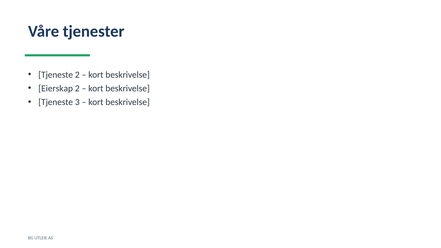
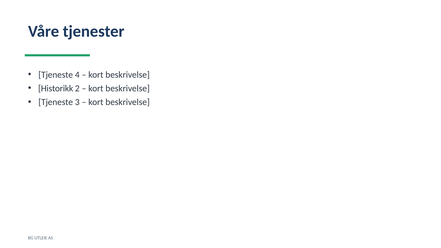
Tjeneste 2: 2 -> 4
Eierskap: Eierskap -> Historikk
